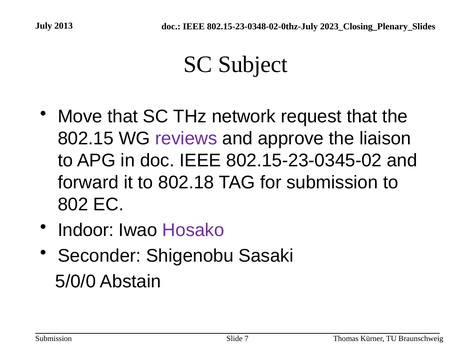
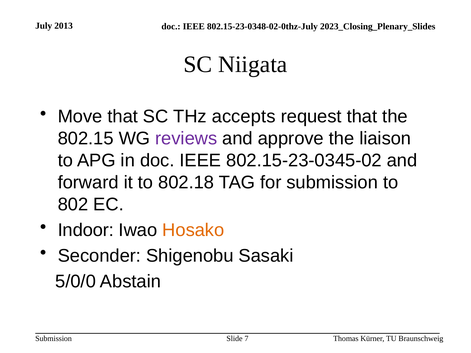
Subject: Subject -> Niigata
network: network -> accepts
Hosako colour: purple -> orange
